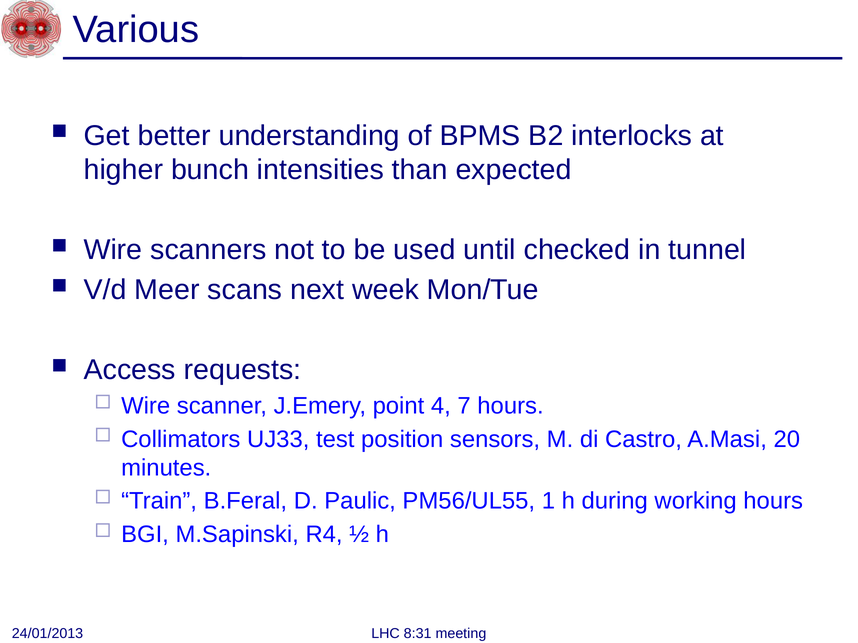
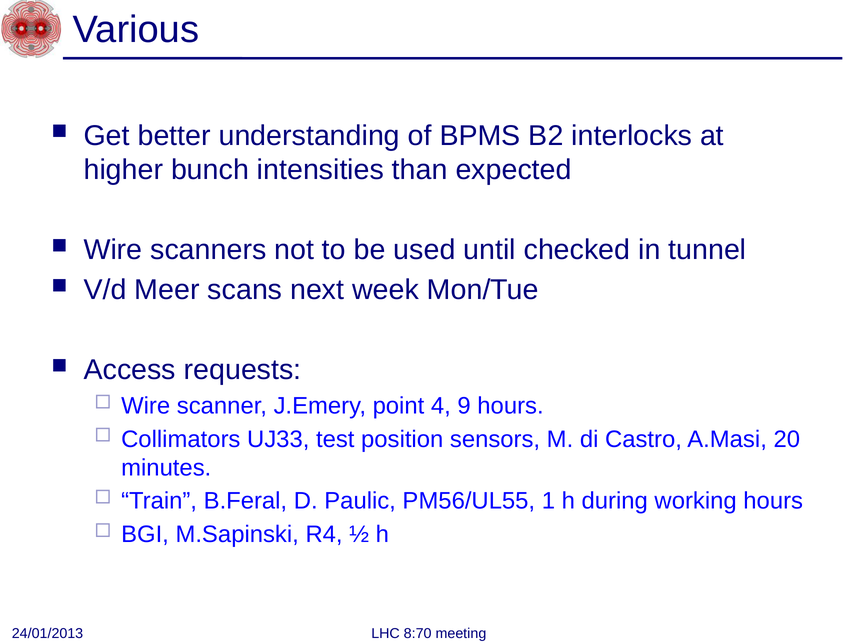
7: 7 -> 9
8:31: 8:31 -> 8:70
